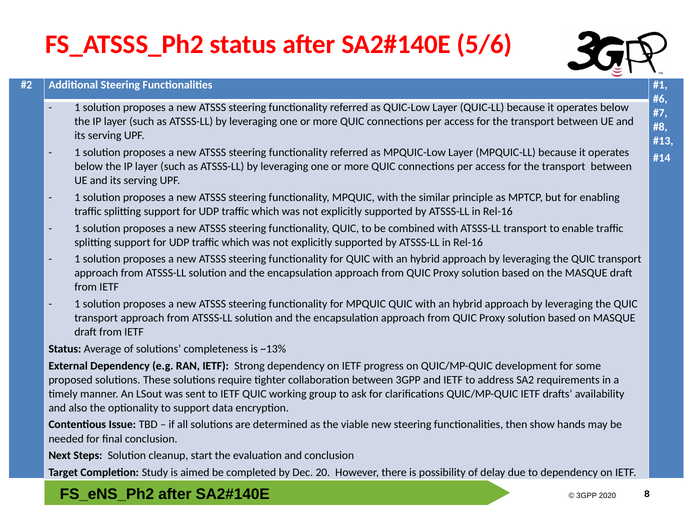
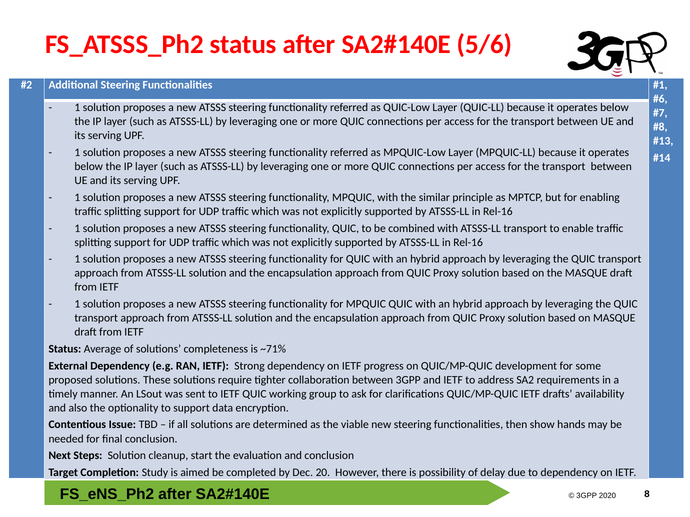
~13%: ~13% -> ~71%
